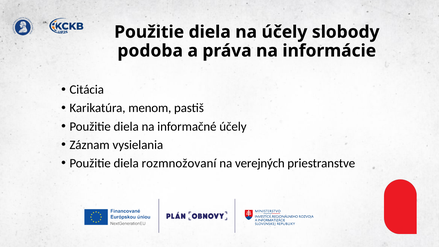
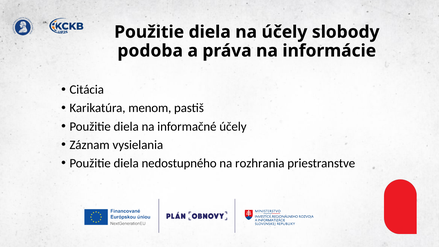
rozmnožovaní: rozmnožovaní -> nedostupného
verejných: verejných -> rozhrania
